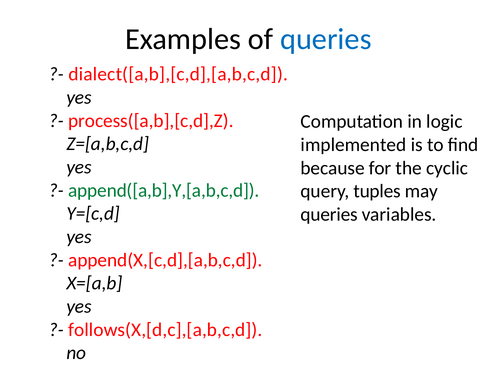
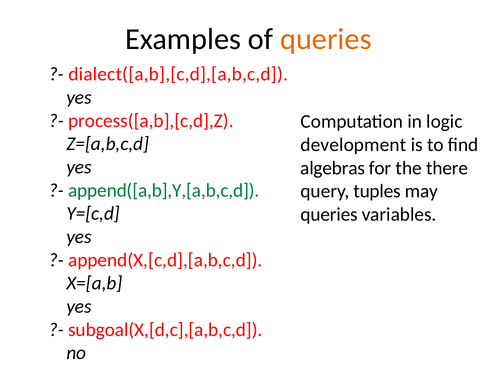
queries at (326, 39) colour: blue -> orange
implemented: implemented -> development
because: because -> algebras
cyclic: cyclic -> there
follows(X,[d,c],[a,b,c,d: follows(X,[d,c],[a,b,c,d -> subgoal(X,[d,c],[a,b,c,d
